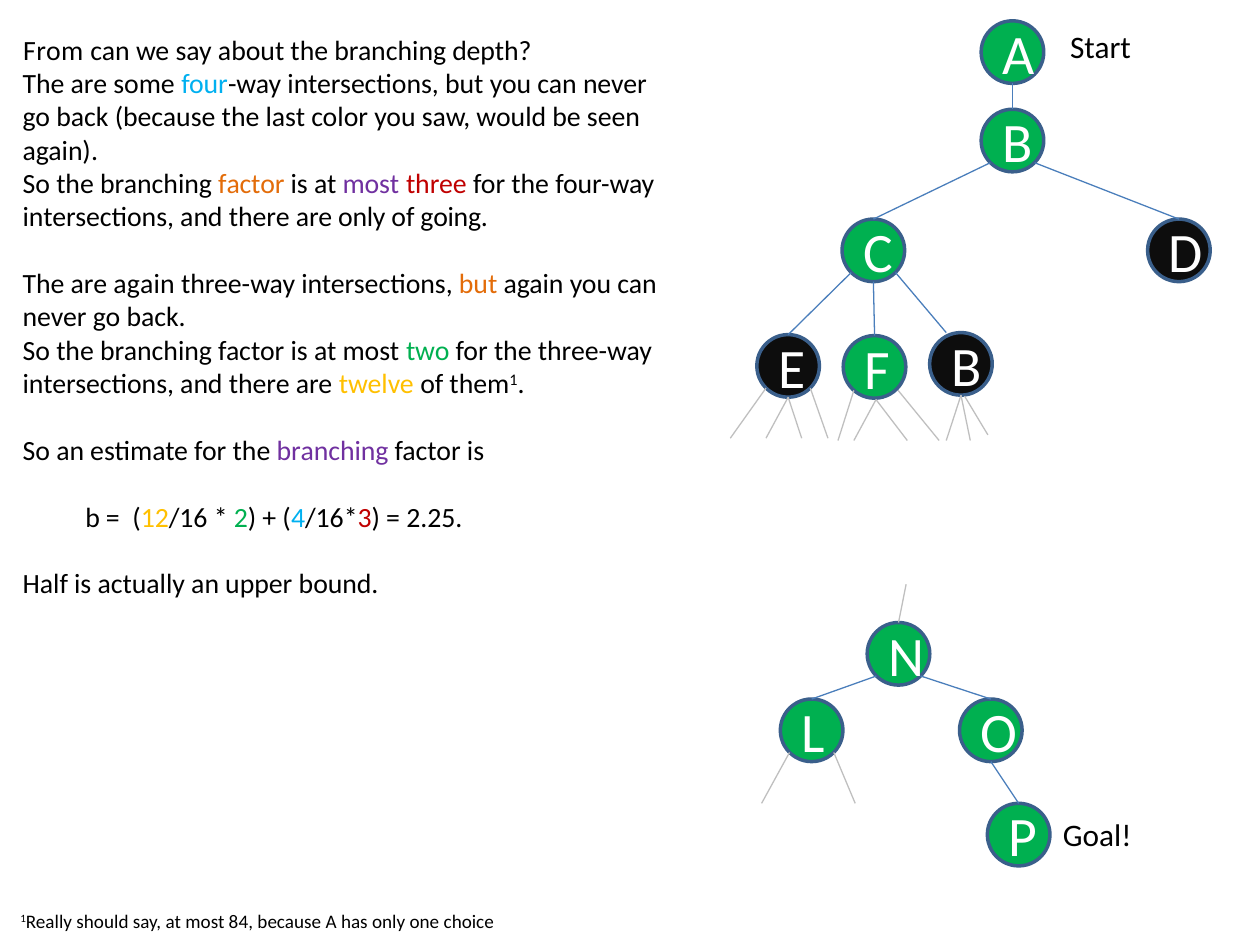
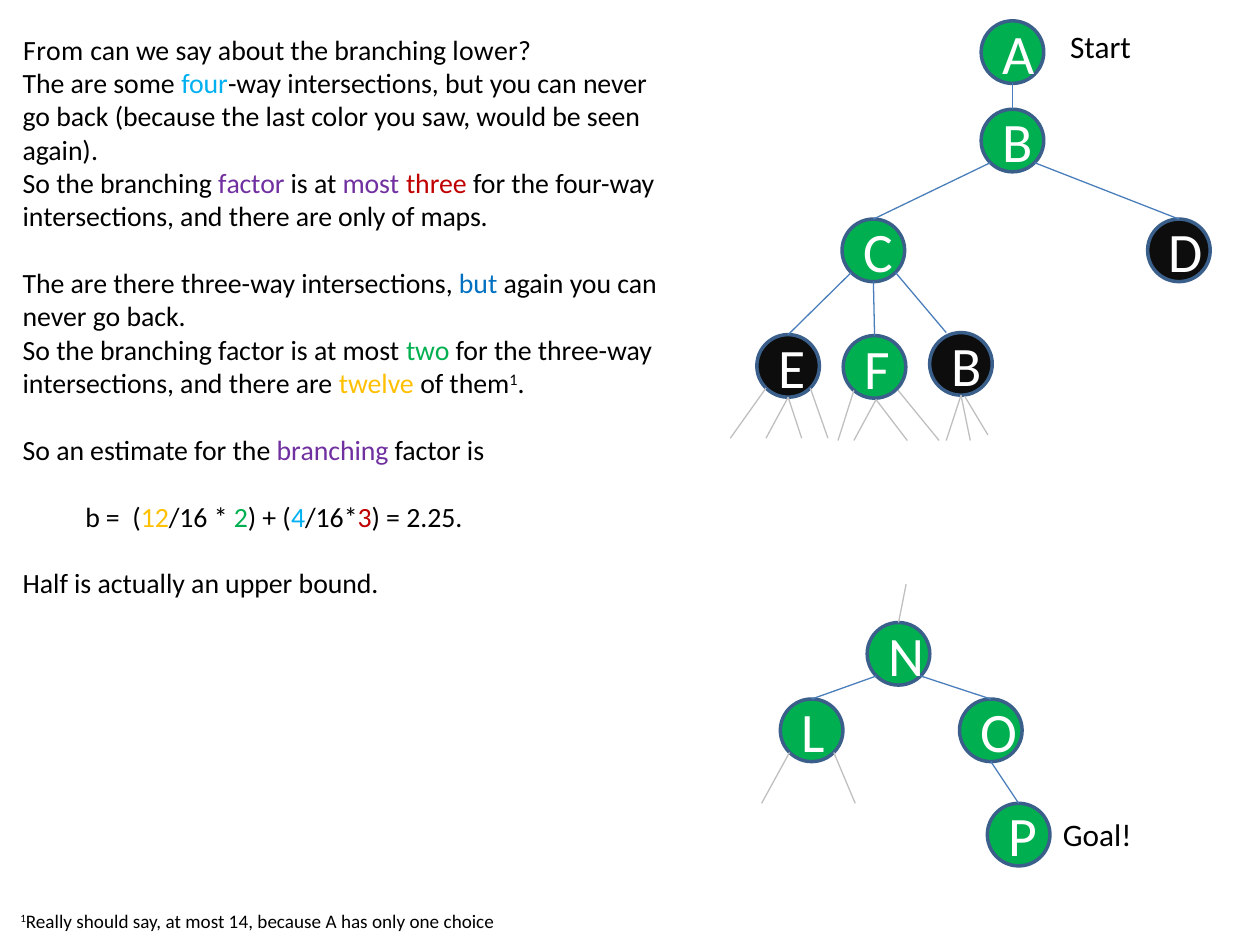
depth: depth -> lower
factor at (251, 184) colour: orange -> purple
going: going -> maps
are again: again -> there
but at (478, 284) colour: orange -> blue
84: 84 -> 14
